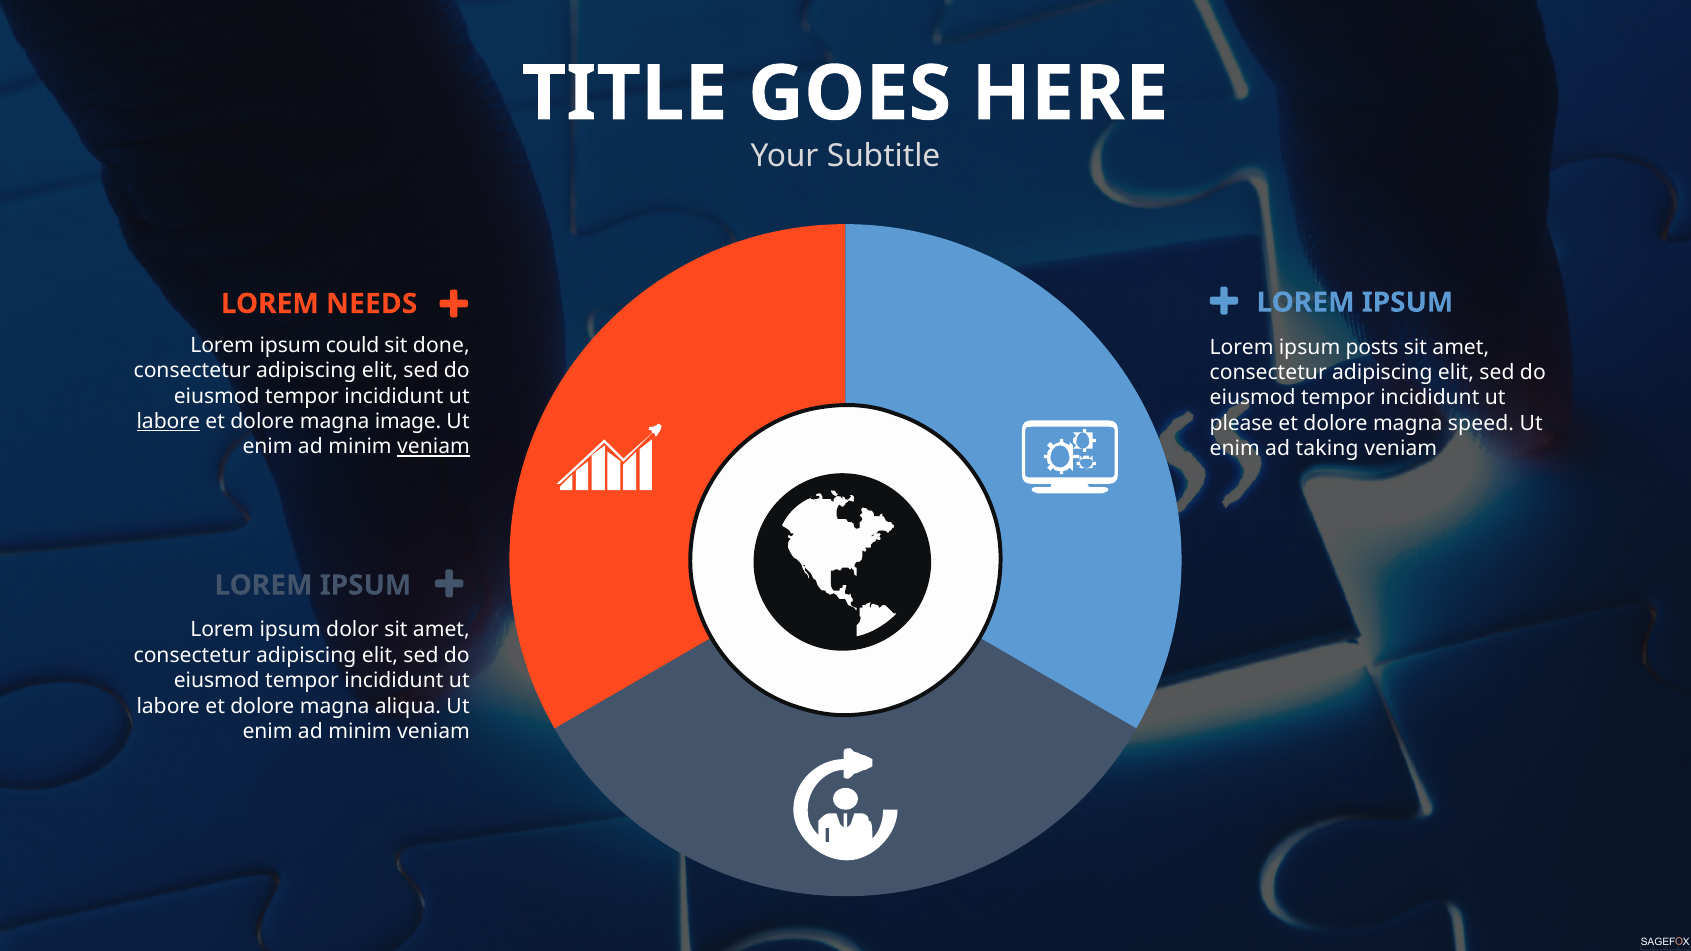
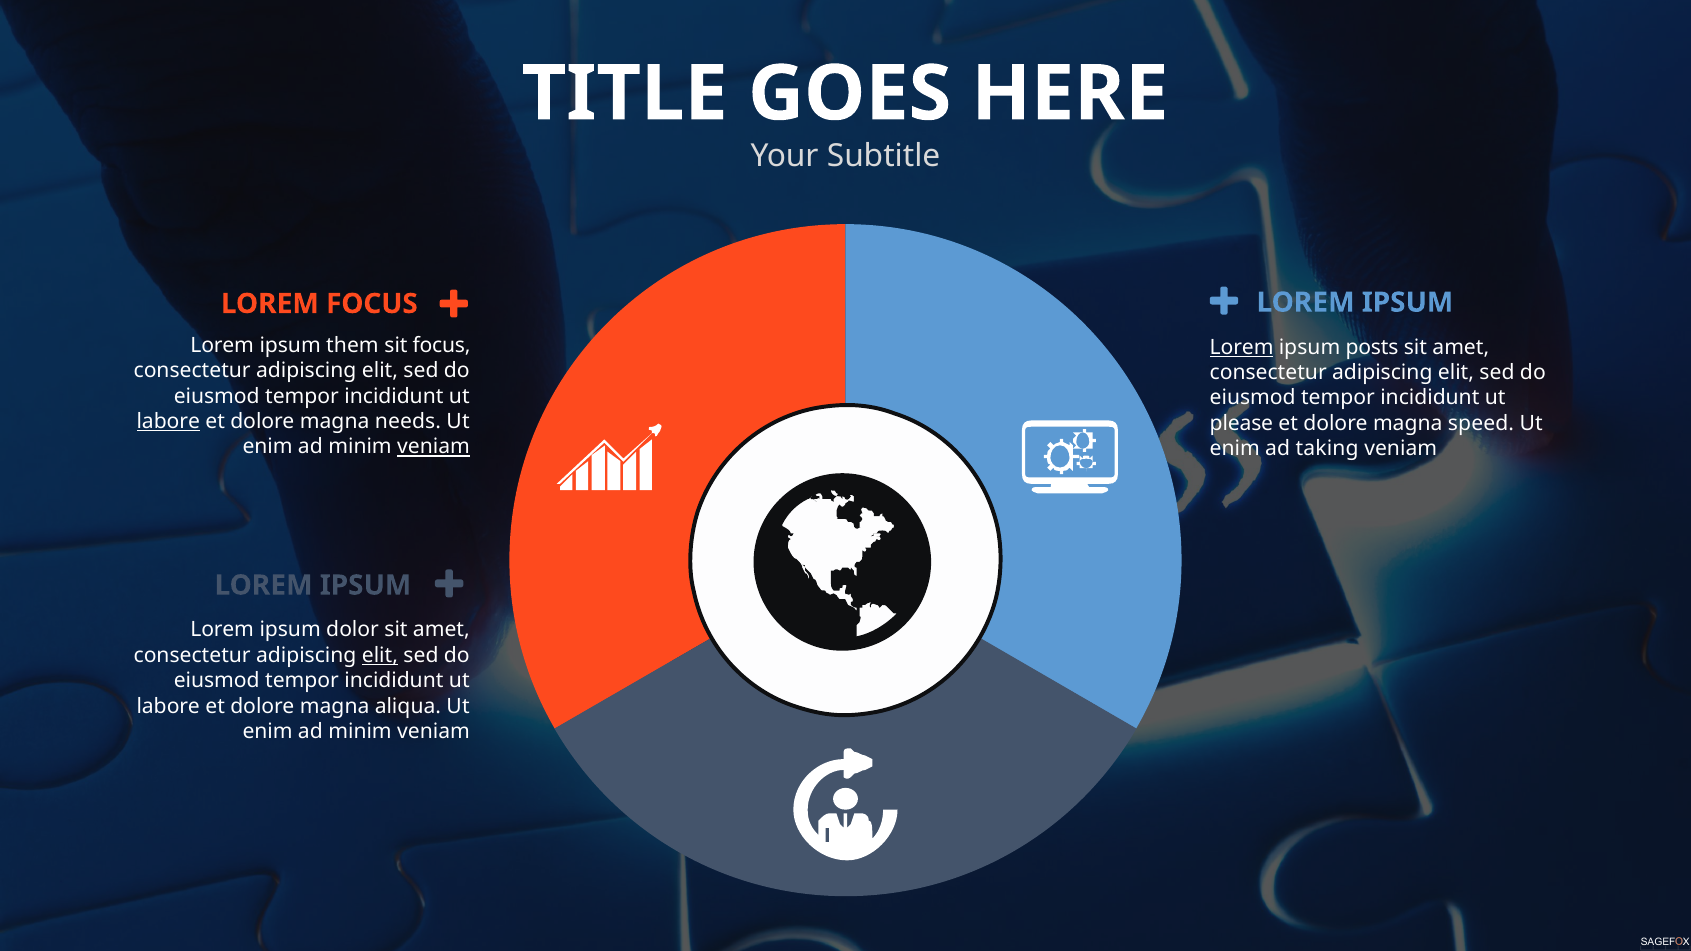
LOREM NEEDS: NEEDS -> FOCUS
could: could -> them
sit done: done -> focus
Lorem at (1242, 347) underline: none -> present
image: image -> needs
elit at (380, 655) underline: none -> present
